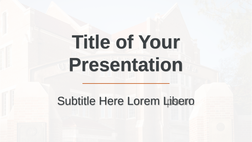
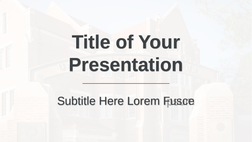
Libero: Libero -> Fusce
